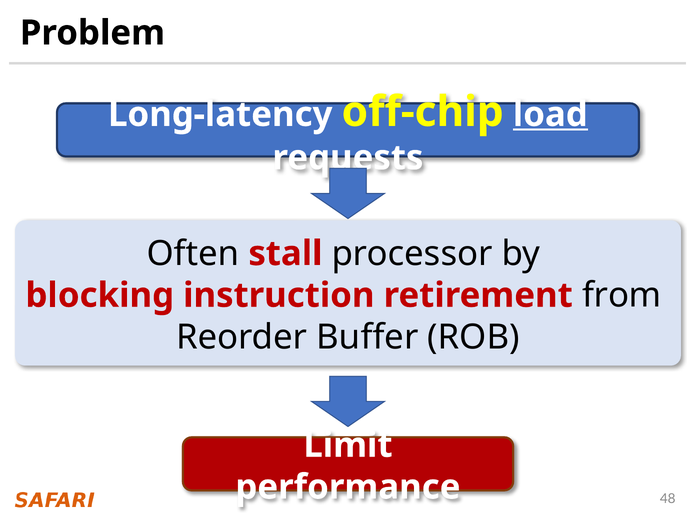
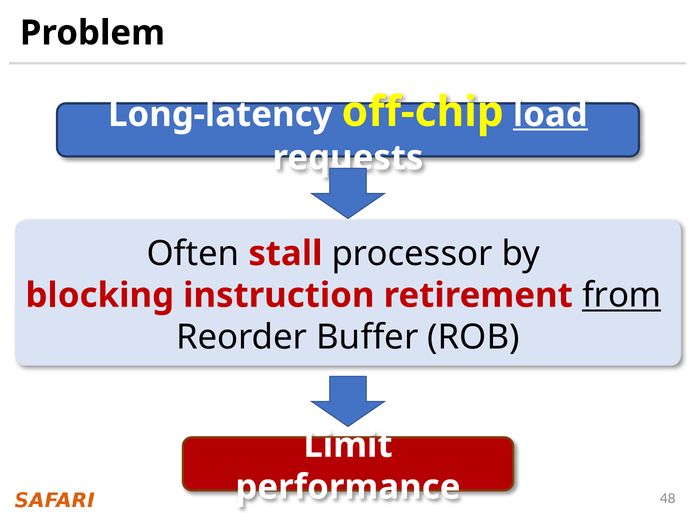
from underline: none -> present
